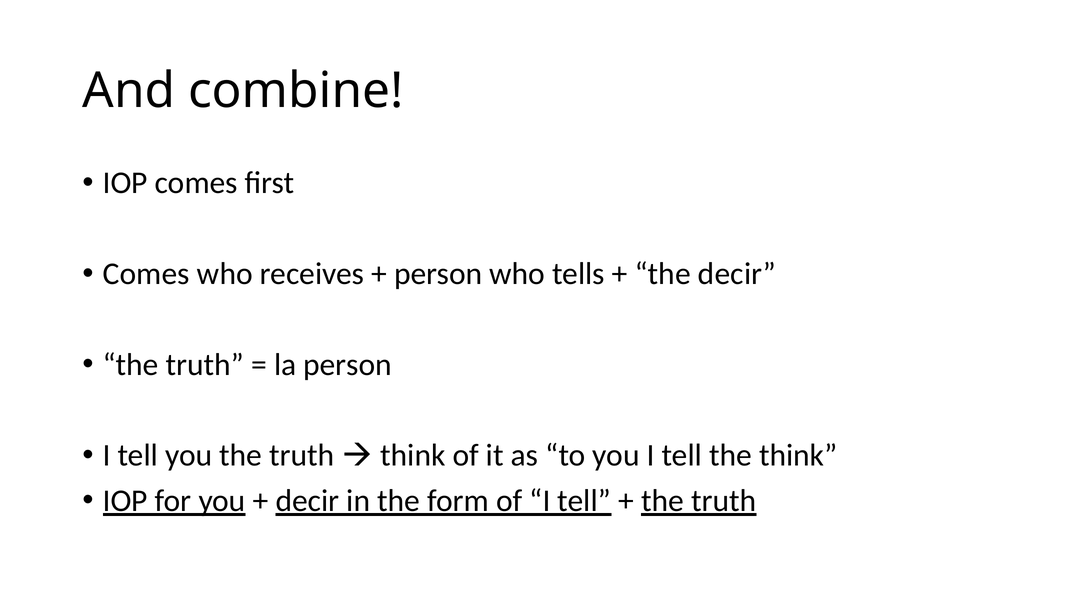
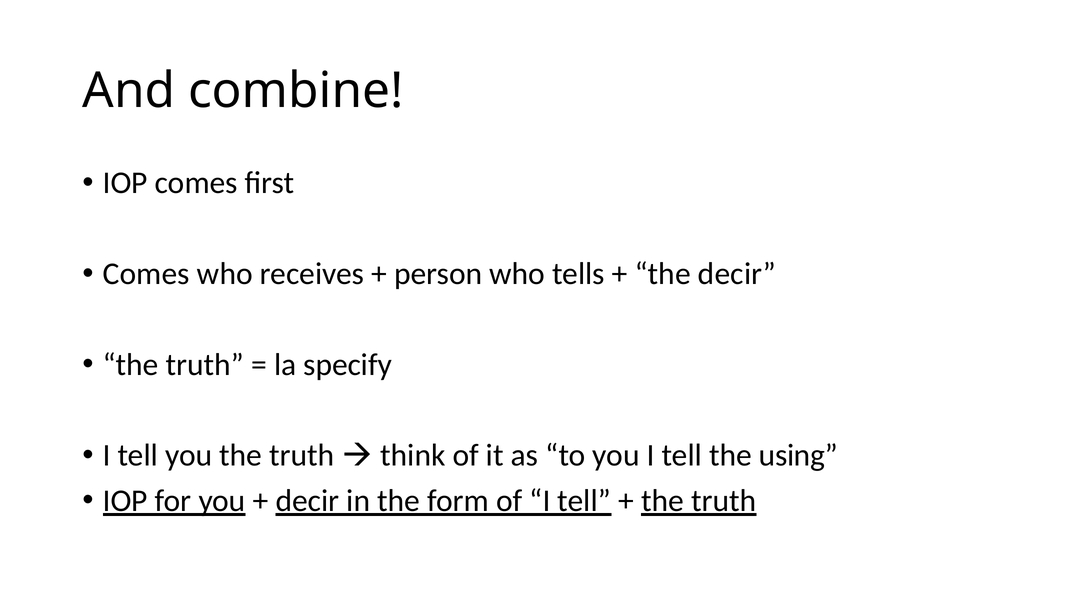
la person: person -> specify
the think: think -> using
